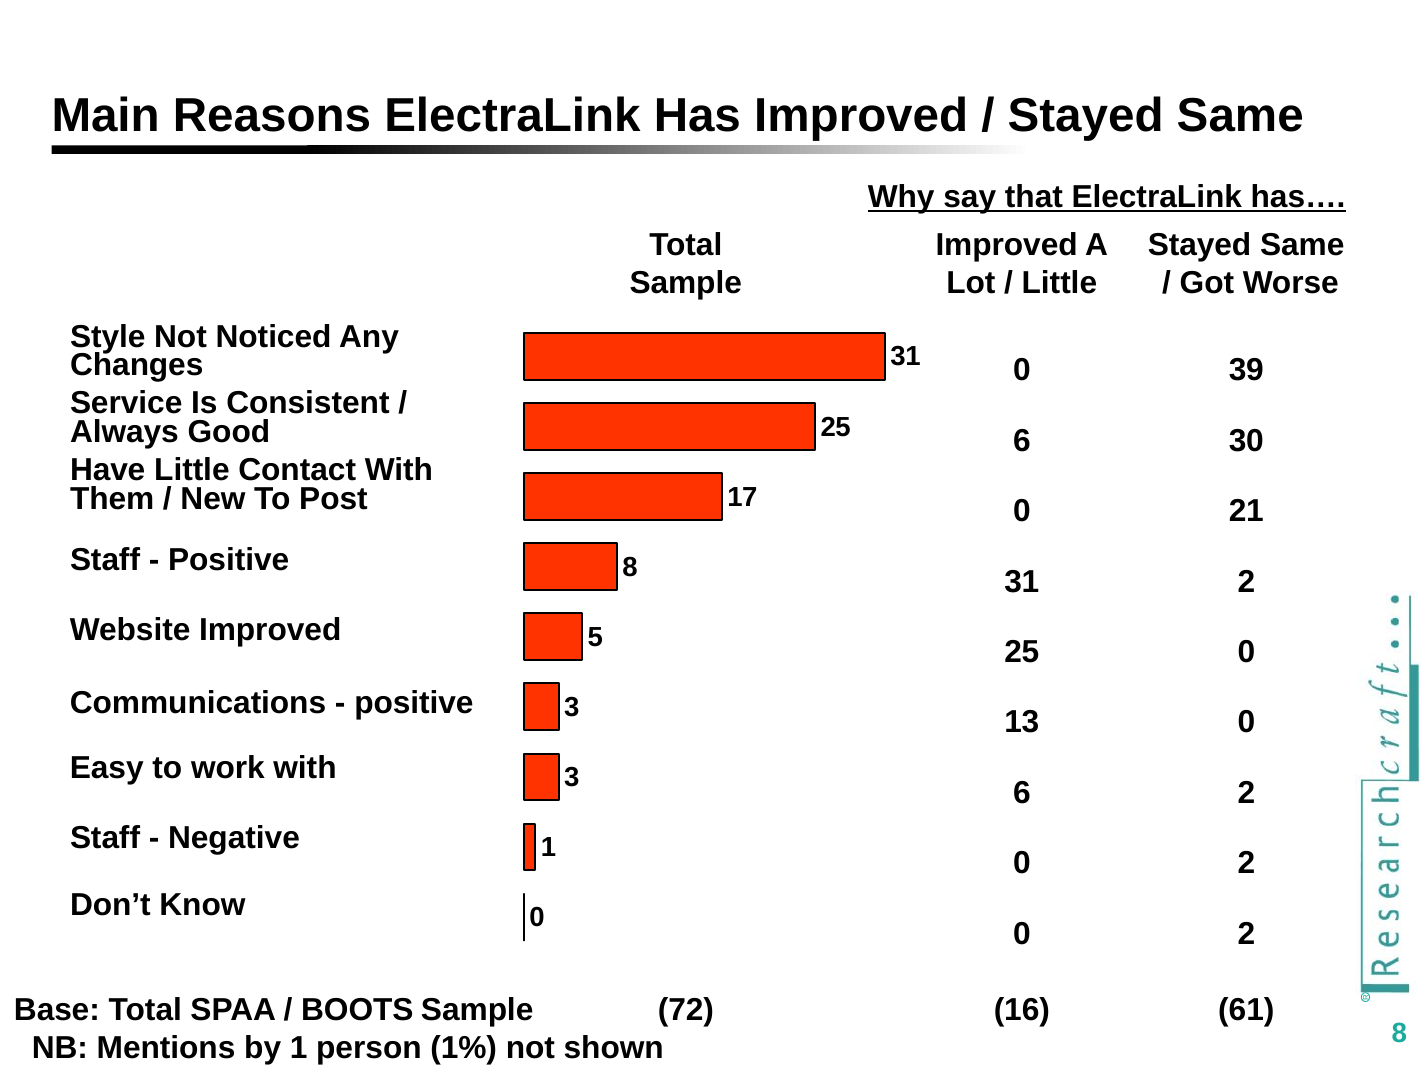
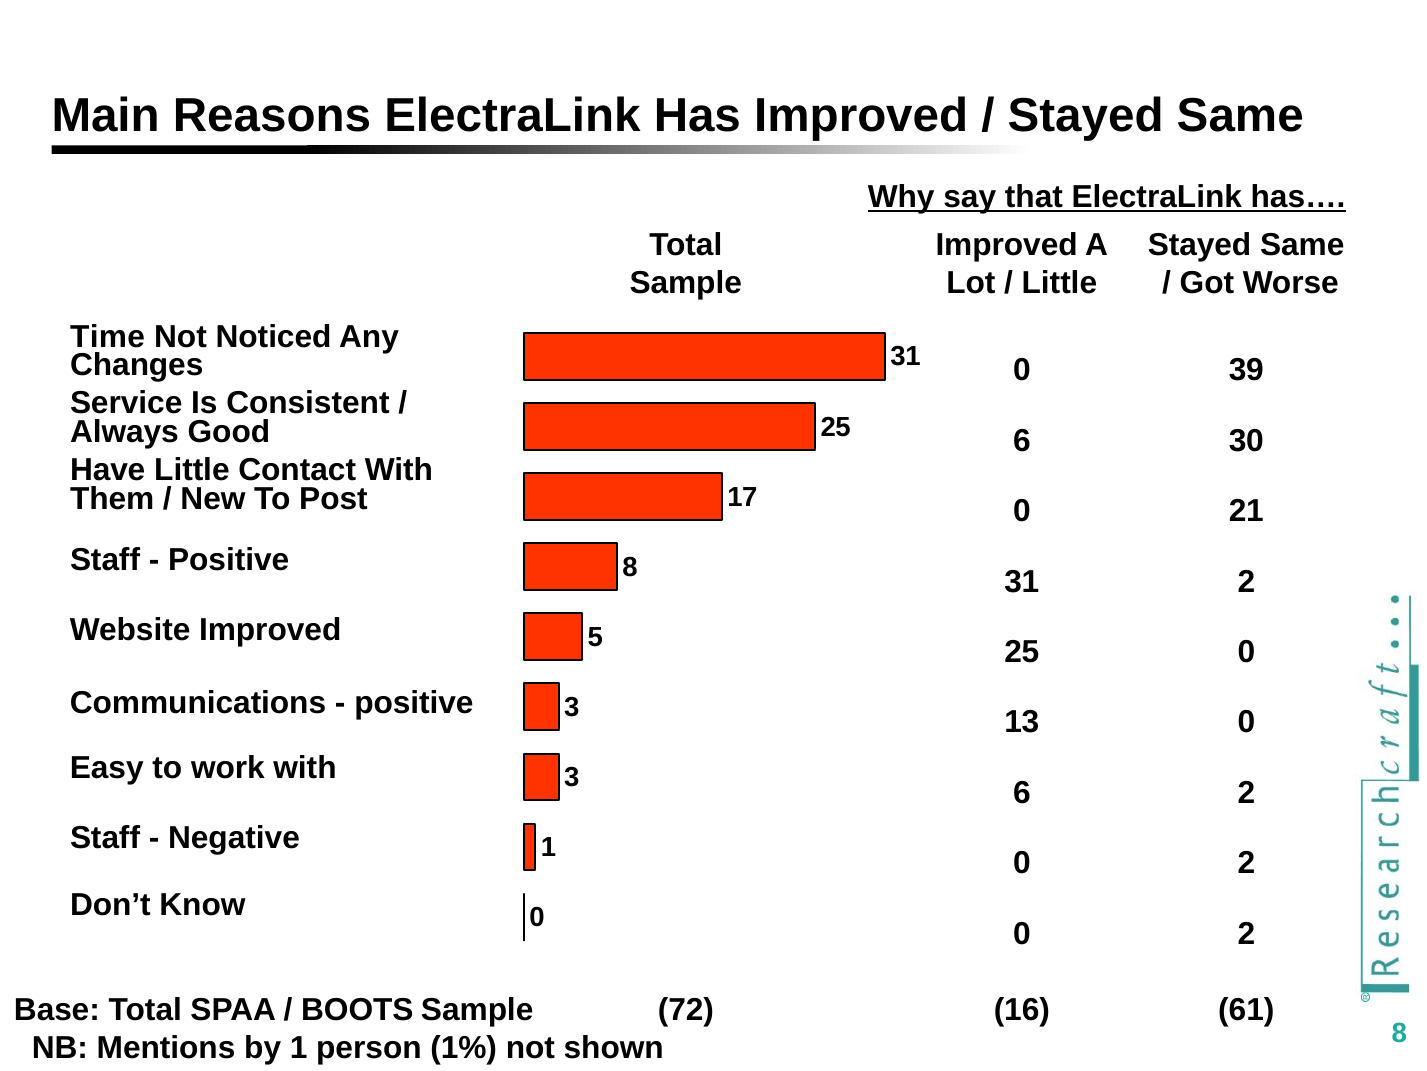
Style: Style -> Time
